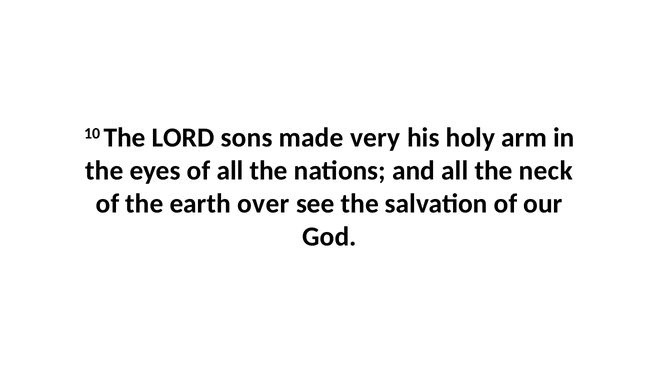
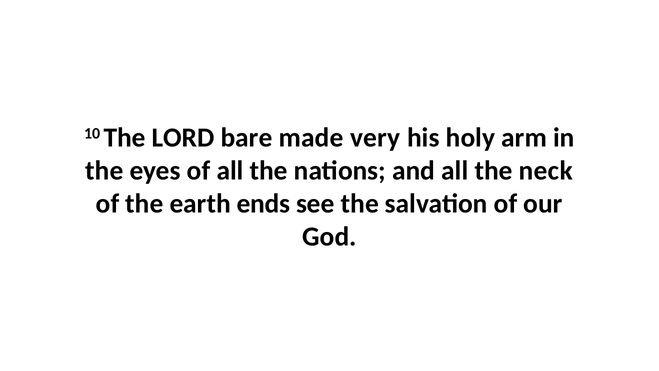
sons: sons -> bare
over: over -> ends
